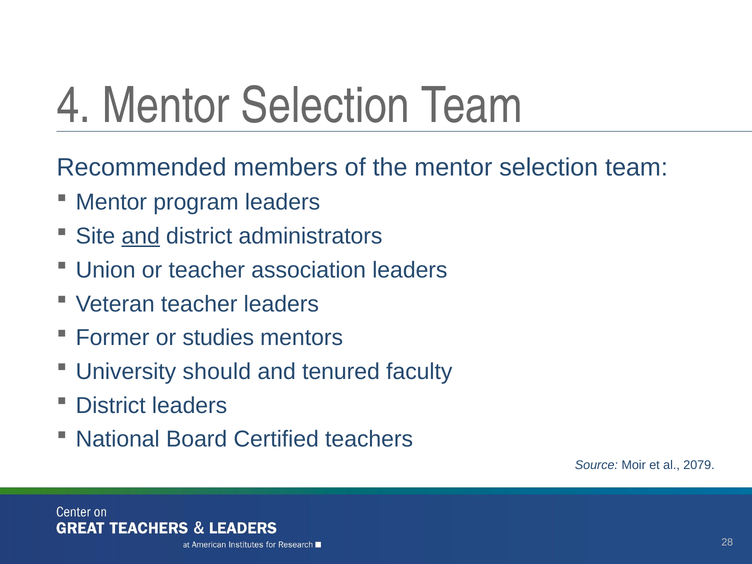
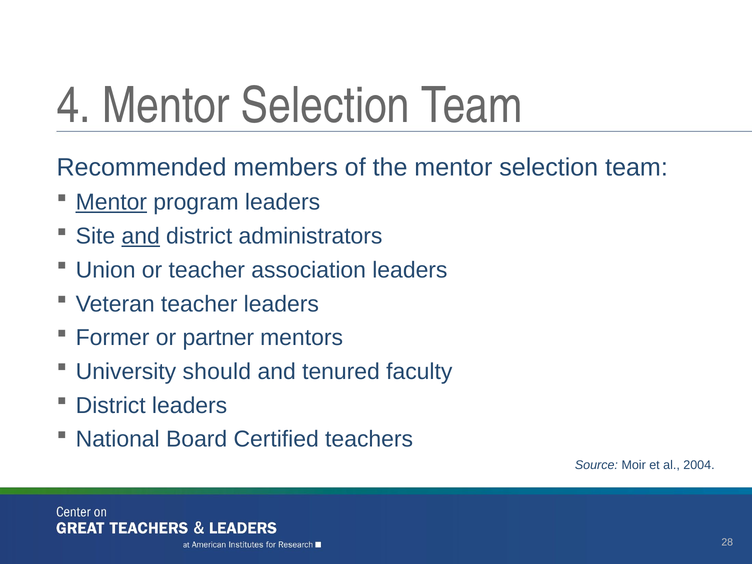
Mentor at (111, 202) underline: none -> present
studies: studies -> partner
2079: 2079 -> 2004
